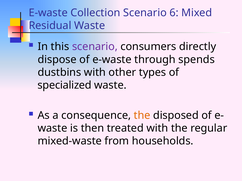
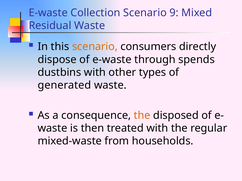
6: 6 -> 9
scenario at (95, 47) colour: purple -> orange
specialized: specialized -> generated
